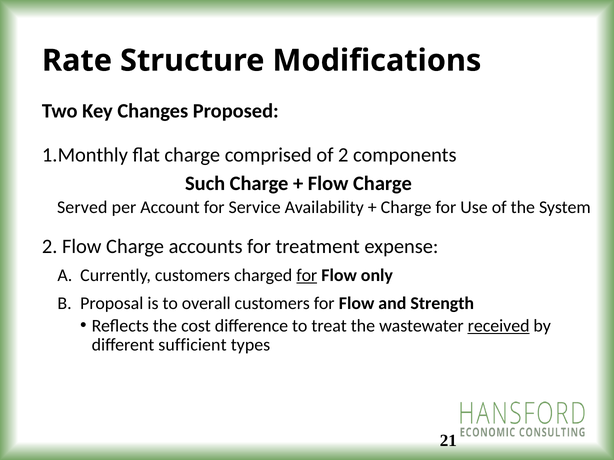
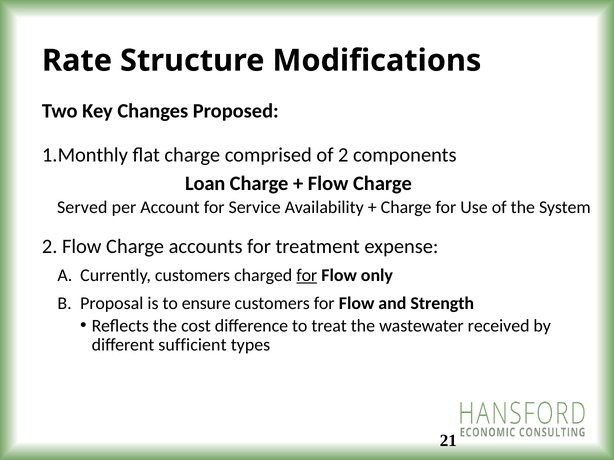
Such: Such -> Loan
overall: overall -> ensure
received underline: present -> none
